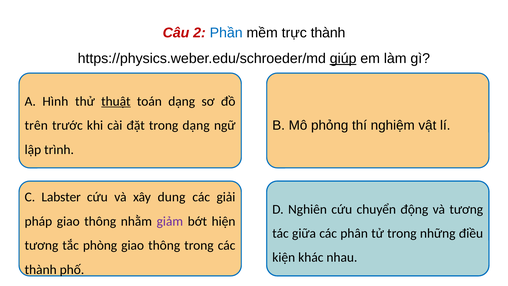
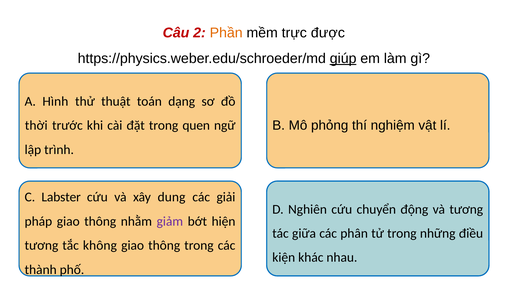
Phần colour: blue -> orange
trực thành: thành -> được
thuật underline: present -> none
trên: trên -> thời
trong dạng: dạng -> quen
phòng: phòng -> không
